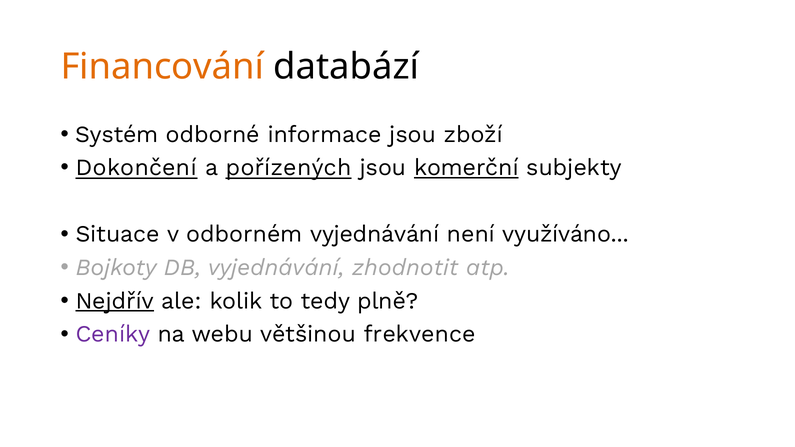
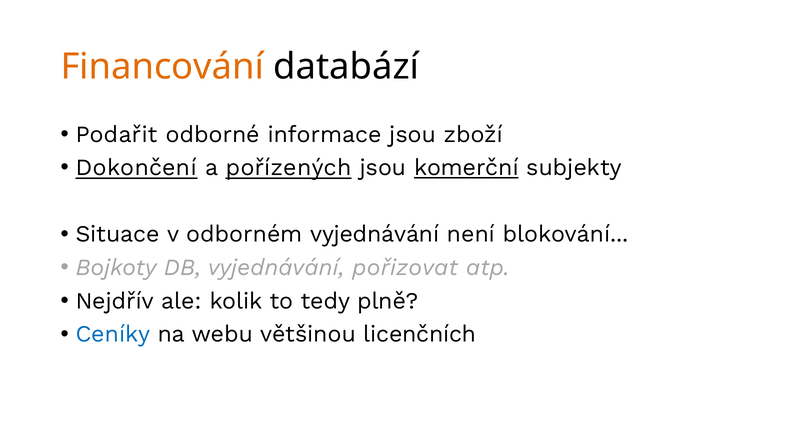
Systém: Systém -> Podařit
využíváno: využíváno -> blokování
zhodnotit: zhodnotit -> pořizovat
Nejdřív underline: present -> none
Ceníky colour: purple -> blue
frekvence: frekvence -> licenčních
